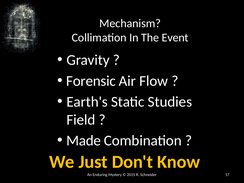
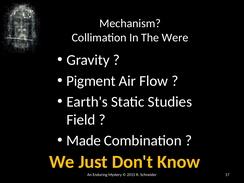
Event: Event -> Were
Forensic: Forensic -> Pigment
